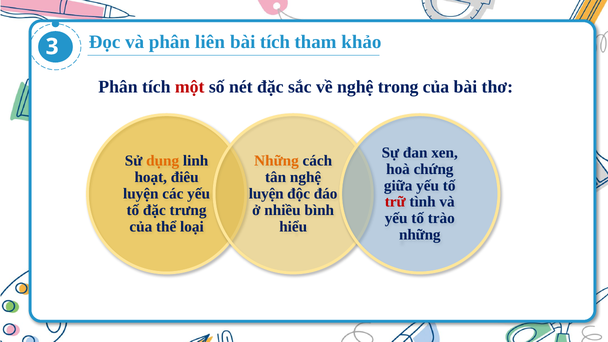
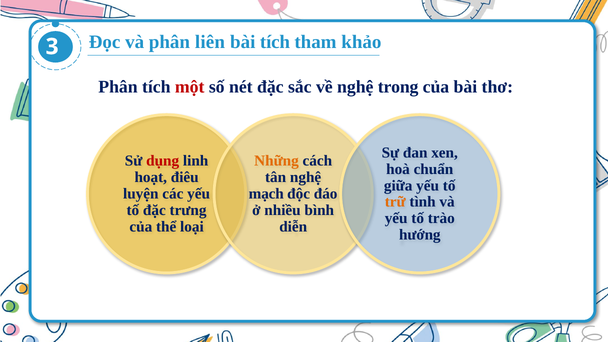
dụng colour: orange -> red
chứng: chứng -> chuẩn
luyện at (266, 194): luyện -> mạch
trữ colour: red -> orange
hiểu: hiểu -> diễn
những at (420, 235): những -> hướng
